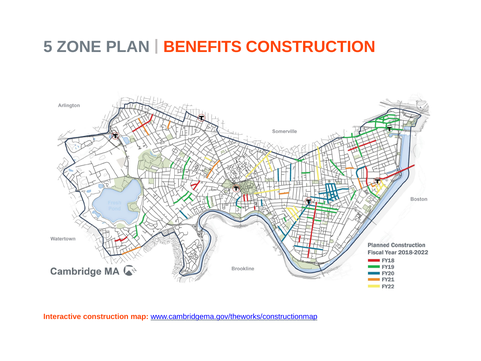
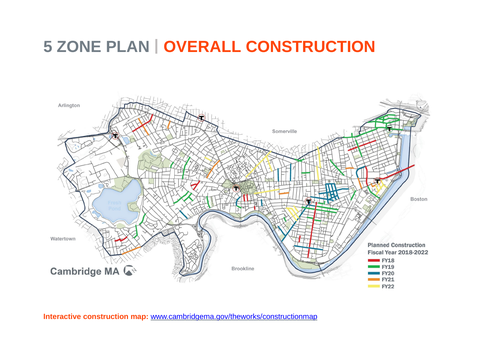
BENEFITS: BENEFITS -> OVERALL
